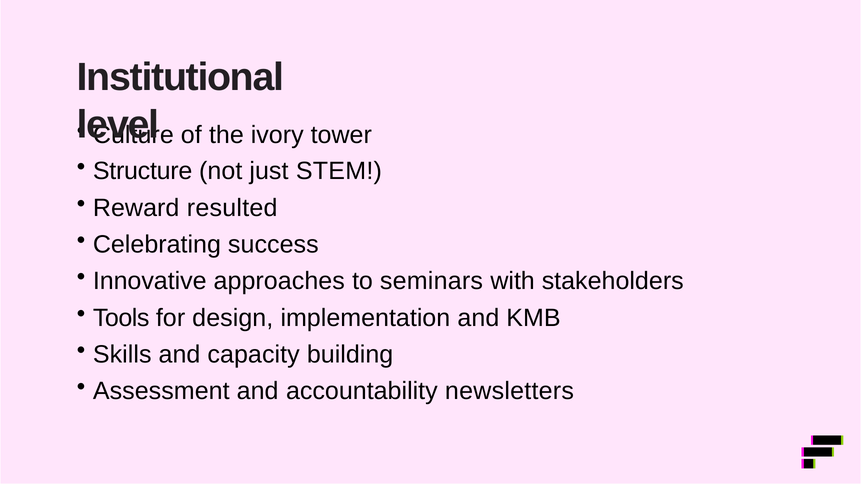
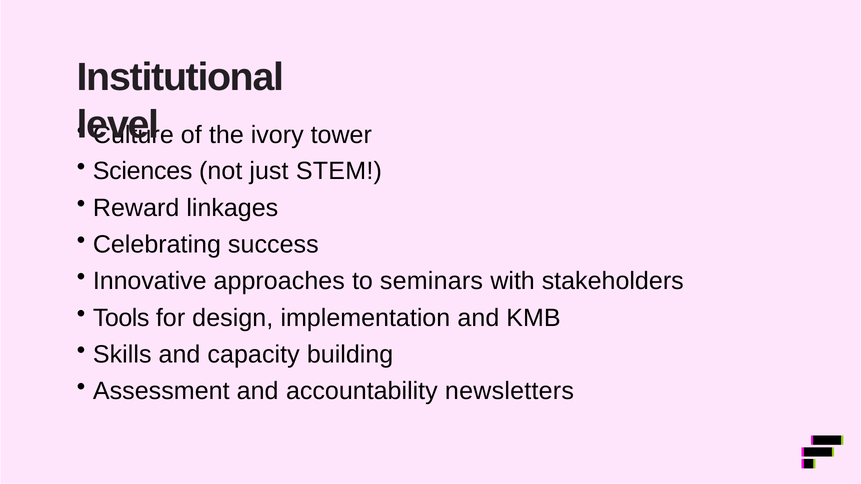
Structure: Structure -> Sciences
resulted: resulted -> linkages
